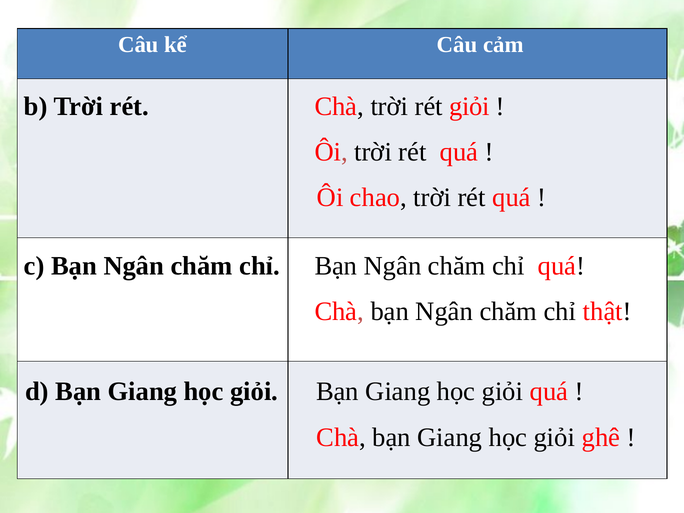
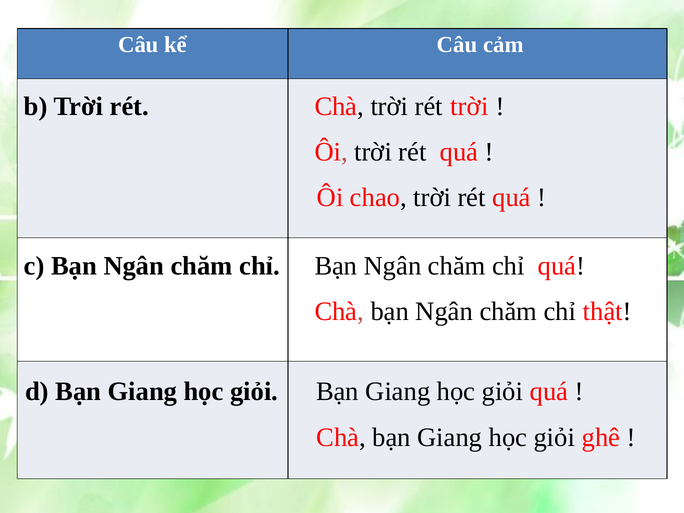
rét giỏi: giỏi -> trời
